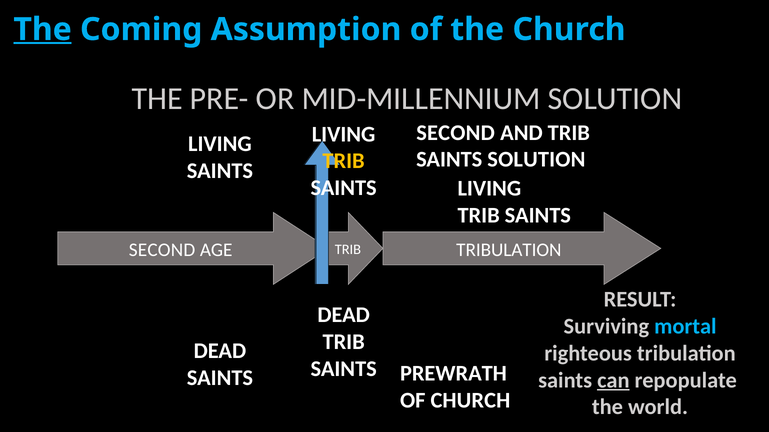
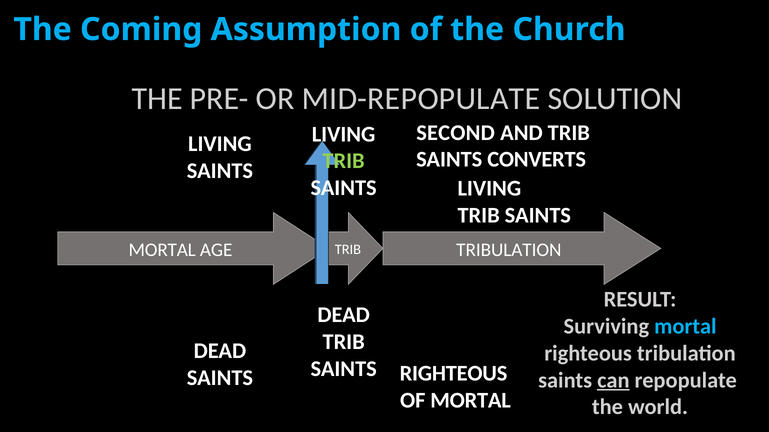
The at (43, 29) underline: present -> none
MID-MILLENNIUM: MID-MILLENNIUM -> MID-REPOPULATE
SAINTS SOLUTION: SOLUTION -> CONVERTS
TRIB at (344, 161) colour: yellow -> light green
SECOND at (162, 250): SECOND -> MORTAL
PREWRATH at (453, 374): PREWRATH -> RIGHTEOUS
OF CHURCH: CHURCH -> MORTAL
